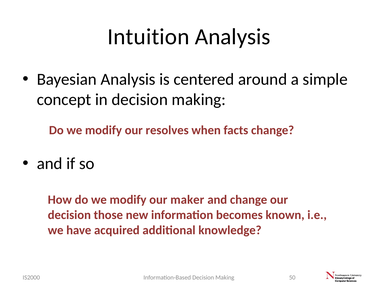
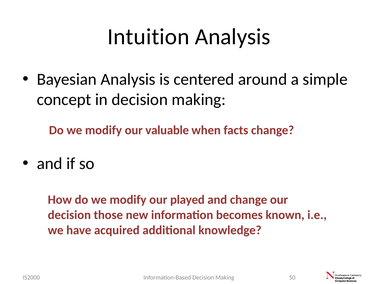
resolves: resolves -> valuable
maker: maker -> played
